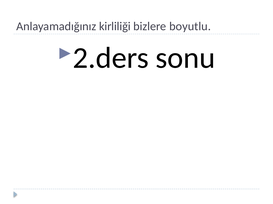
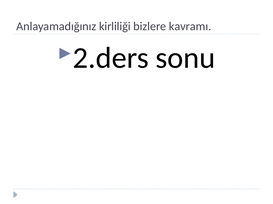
boyutlu: boyutlu -> kavramı
